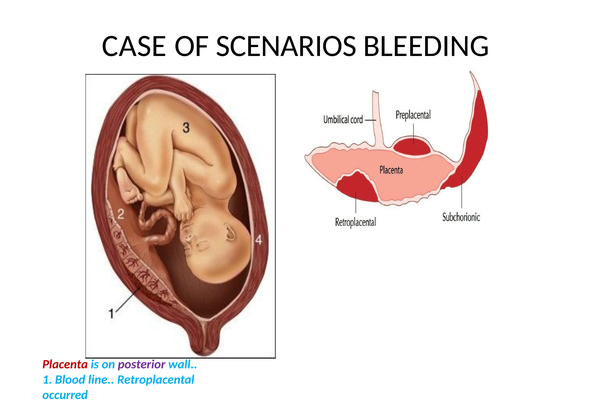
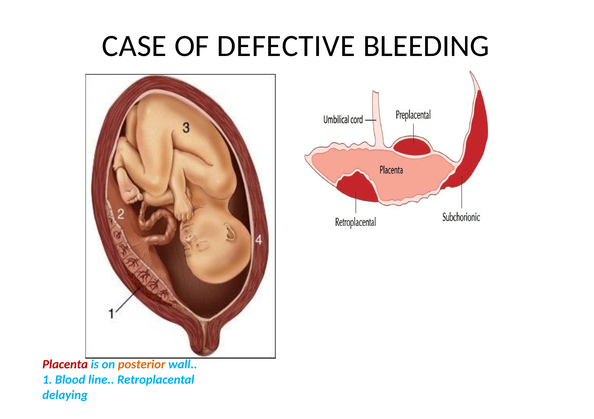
SCENARIOS: SCENARIOS -> DEFECTIVE
posterior colour: purple -> orange
occurred: occurred -> delaying
